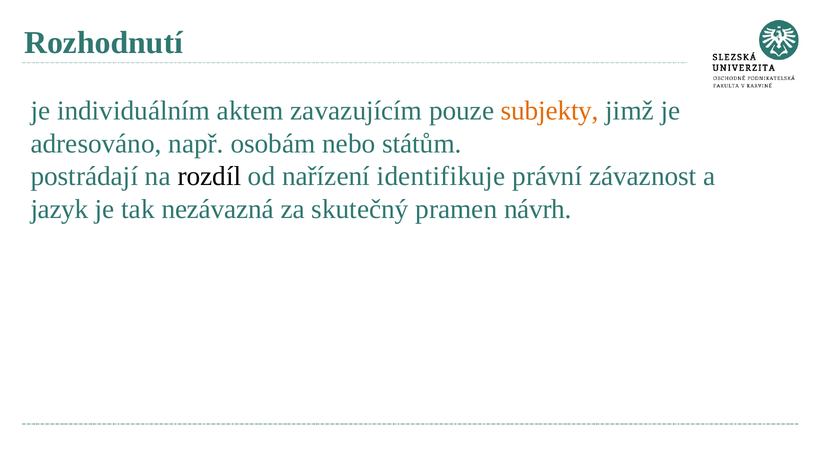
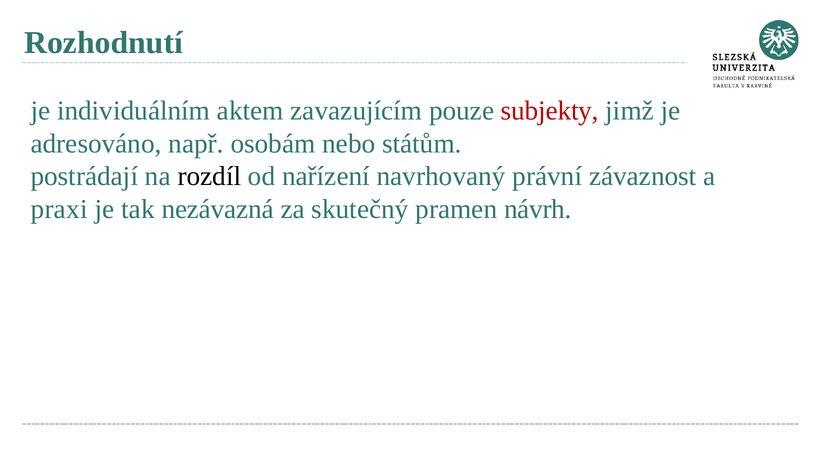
subjekty colour: orange -> red
identifikuje: identifikuje -> navrhovaný
jazyk: jazyk -> praxi
